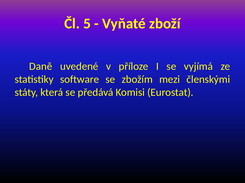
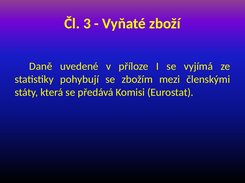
5: 5 -> 3
software: software -> pohybují
